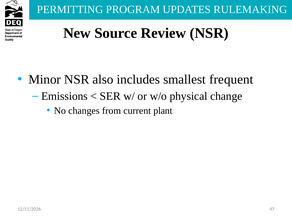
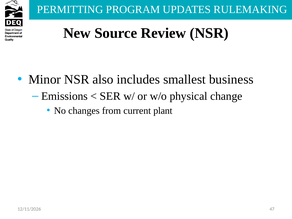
frequent: frequent -> business
